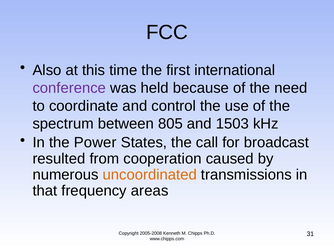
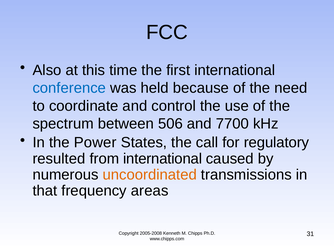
conference colour: purple -> blue
805: 805 -> 506
1503: 1503 -> 7700
broadcast: broadcast -> regulatory
from cooperation: cooperation -> international
